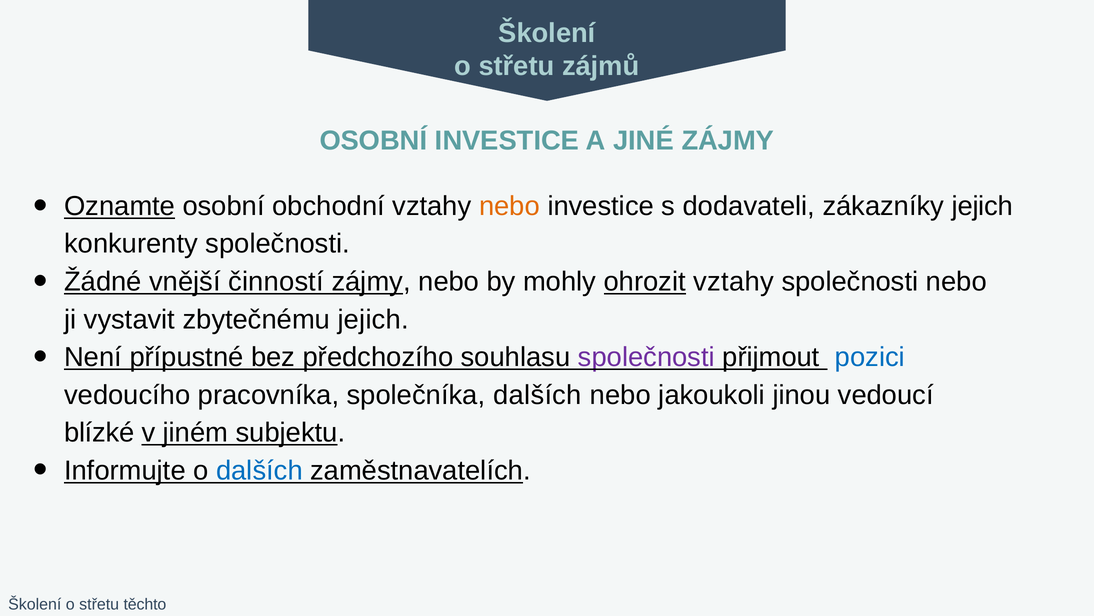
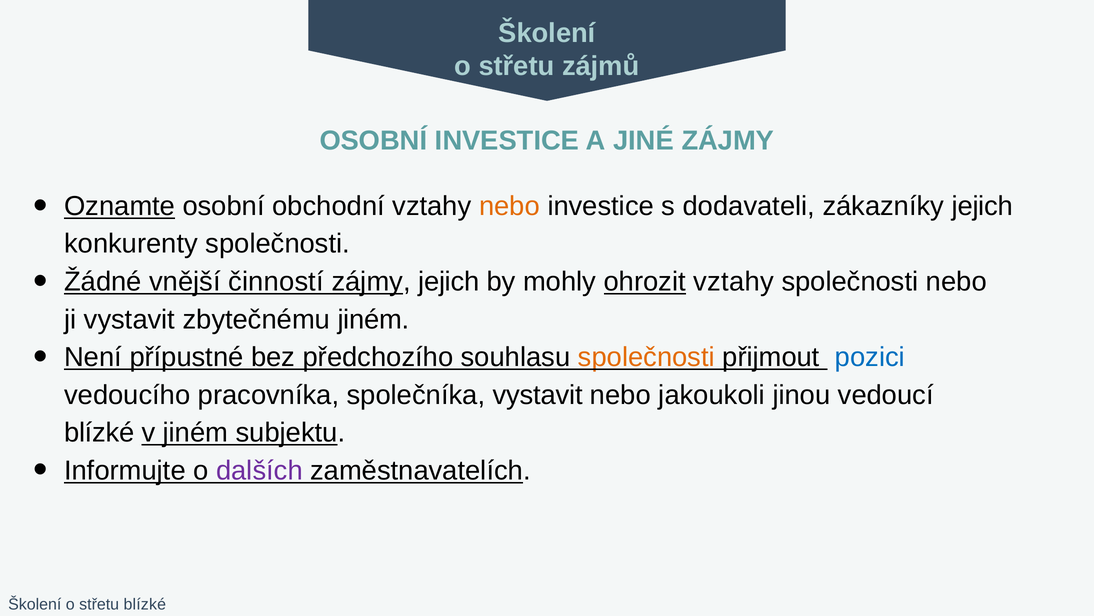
zájmy nebo: nebo -> jejich
zbytečnému jejich: jejich -> jiném
společnosti at (646, 357) colour: purple -> orange
společníka dalších: dalších -> vystavit
dalších at (259, 470) colour: blue -> purple
střetu těchto: těchto -> blízké
